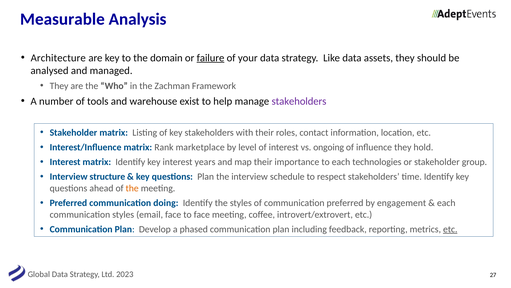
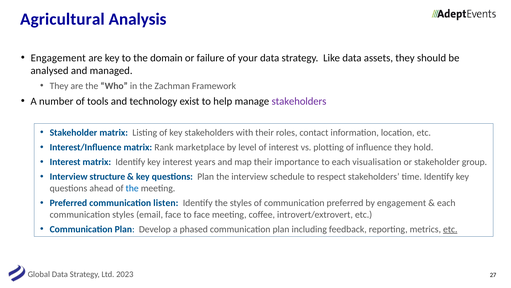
Measurable: Measurable -> Agricultural
Architecture at (58, 58): Architecture -> Engagement
failure underline: present -> none
warehouse: warehouse -> technology
ongoing: ongoing -> plotting
technologies: technologies -> visualisation
the at (132, 188) colour: orange -> blue
doing: doing -> listen
